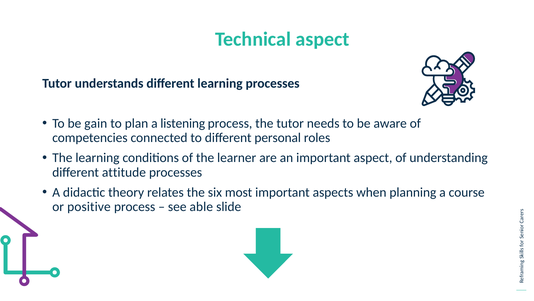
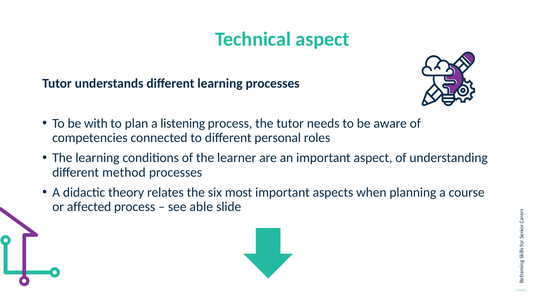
gain: gain -> with
attitude: attitude -> method
positive: positive -> affected
